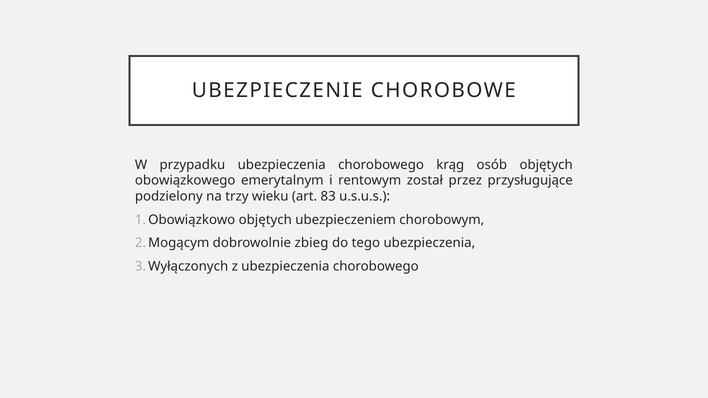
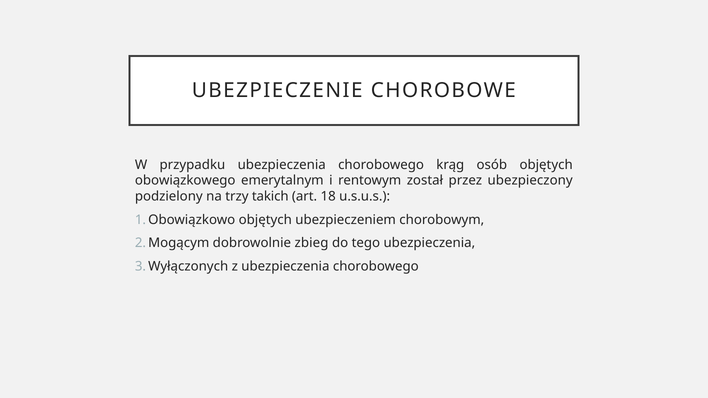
przysługujące: przysługujące -> ubezpieczony
wieku: wieku -> takich
83: 83 -> 18
